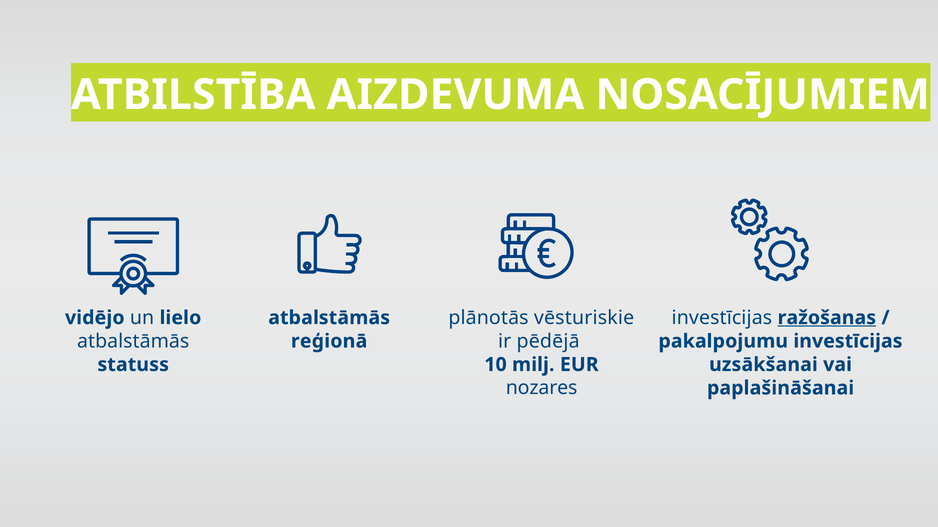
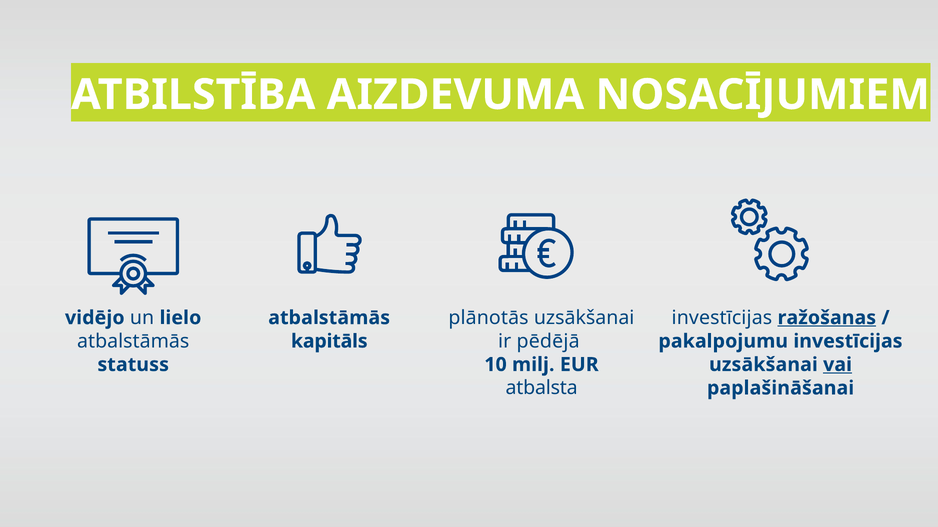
plānotās vēsturiskie: vēsturiskie -> uzsākšanai
reģionā: reģionā -> kapitāls
vai underline: none -> present
nozares: nozares -> atbalsta
